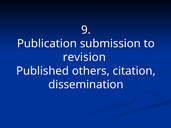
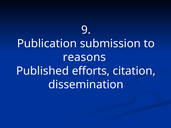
revision: revision -> reasons
others: others -> efforts
